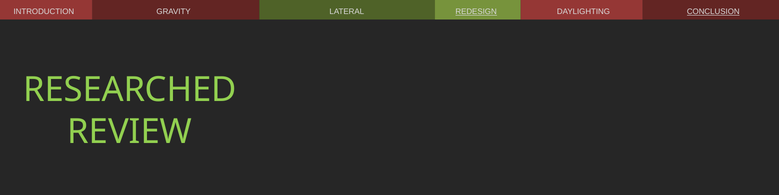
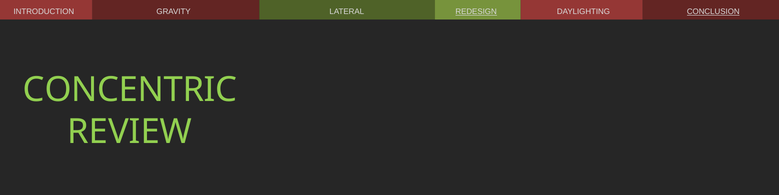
RESEARCHED: RESEARCHED -> CONCENTRIC
